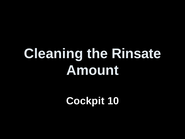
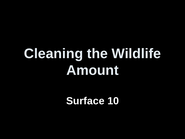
Rinsate: Rinsate -> Wildlife
Cockpit: Cockpit -> Surface
